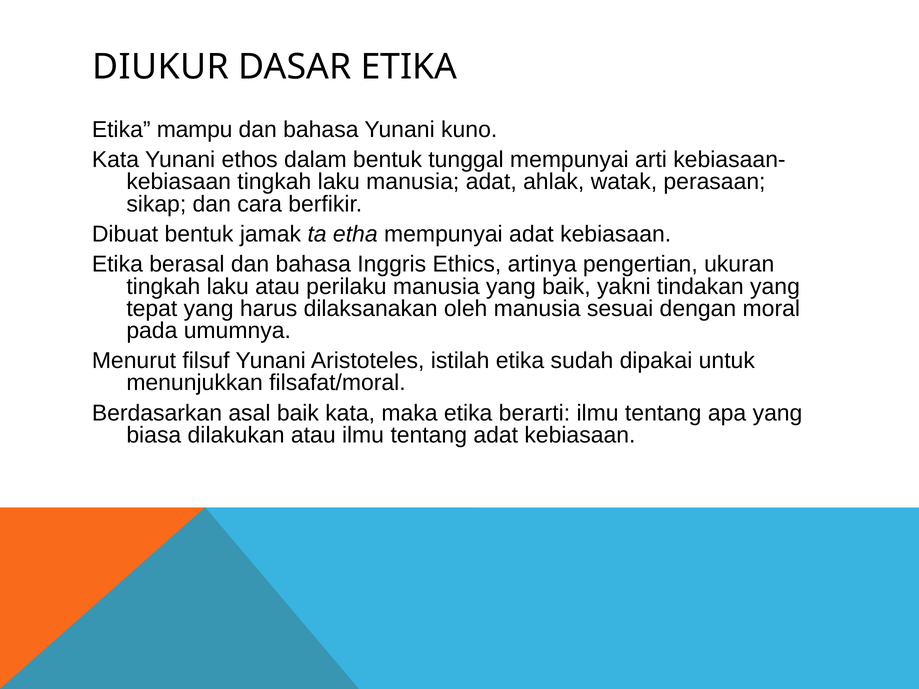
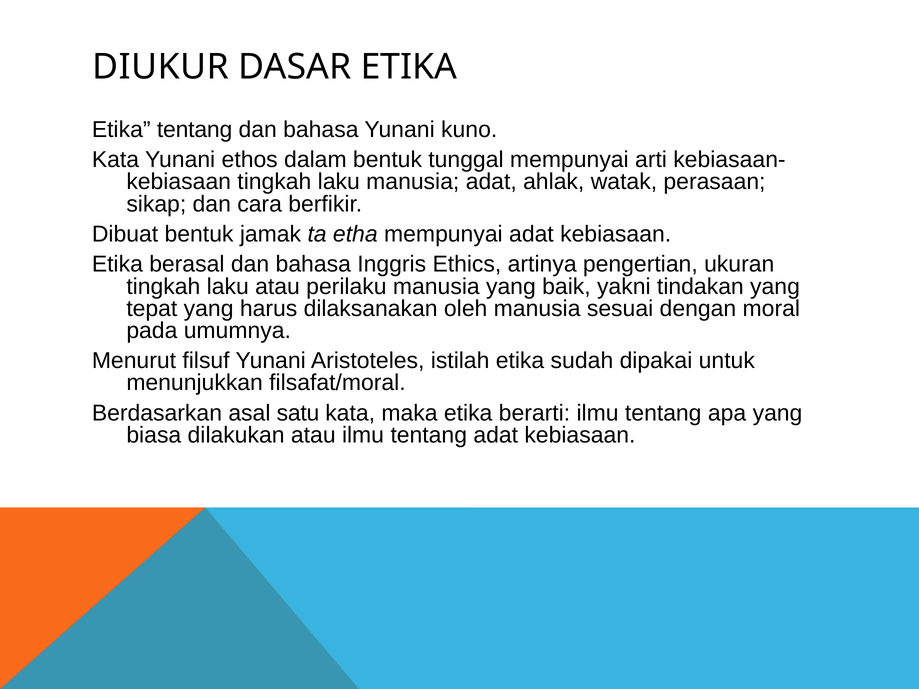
Etika mampu: mampu -> tentang
asal baik: baik -> satu
